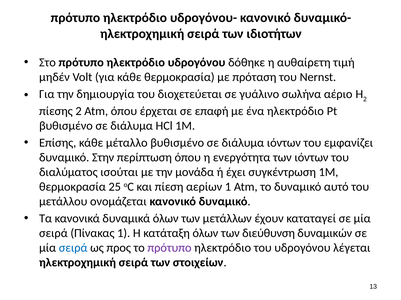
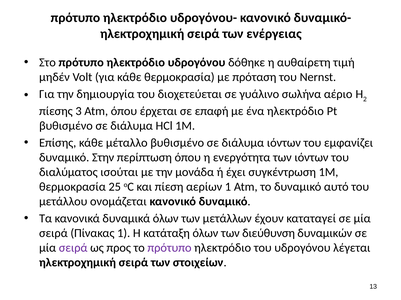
ιδιοτήτων: ιδιοτήτων -> ενέργειας
πίεσης 2: 2 -> 3
σειρά at (73, 248) colour: blue -> purple
